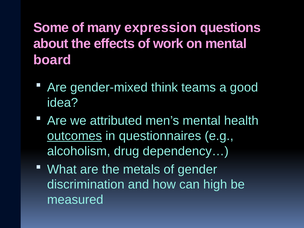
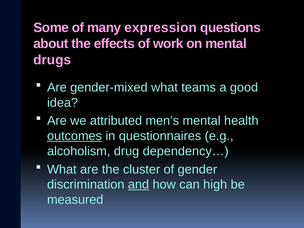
board: board -> drugs
gender-mixed think: think -> what
metals: metals -> cluster
and underline: none -> present
